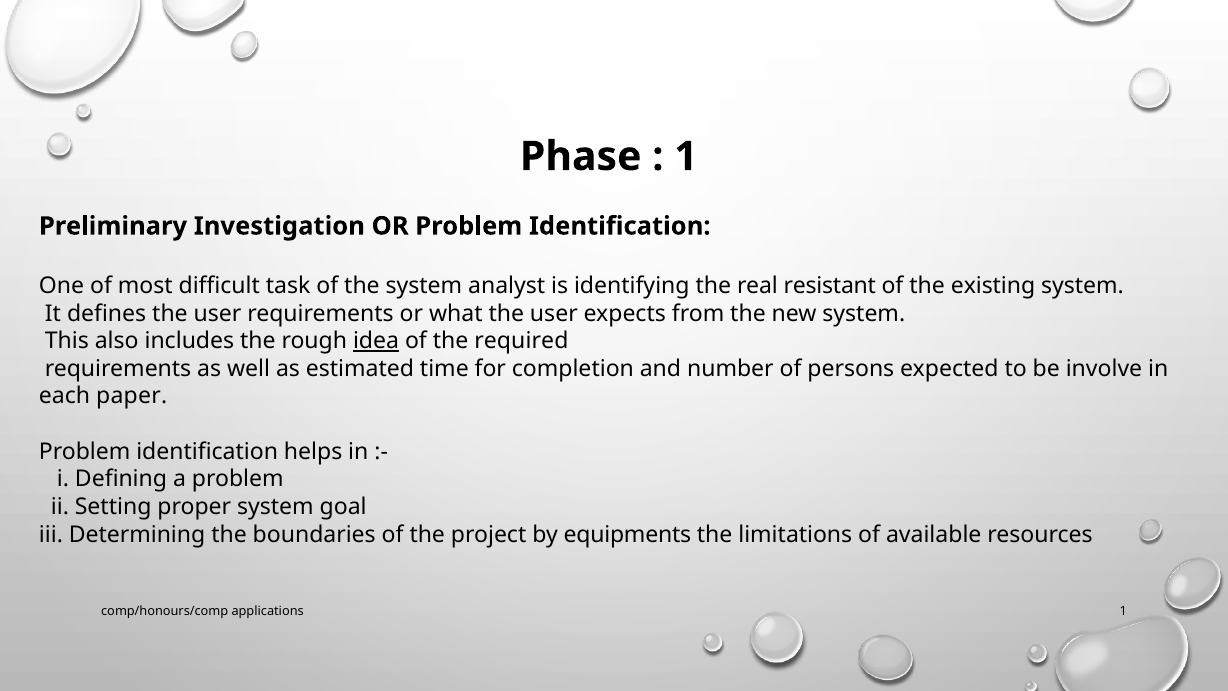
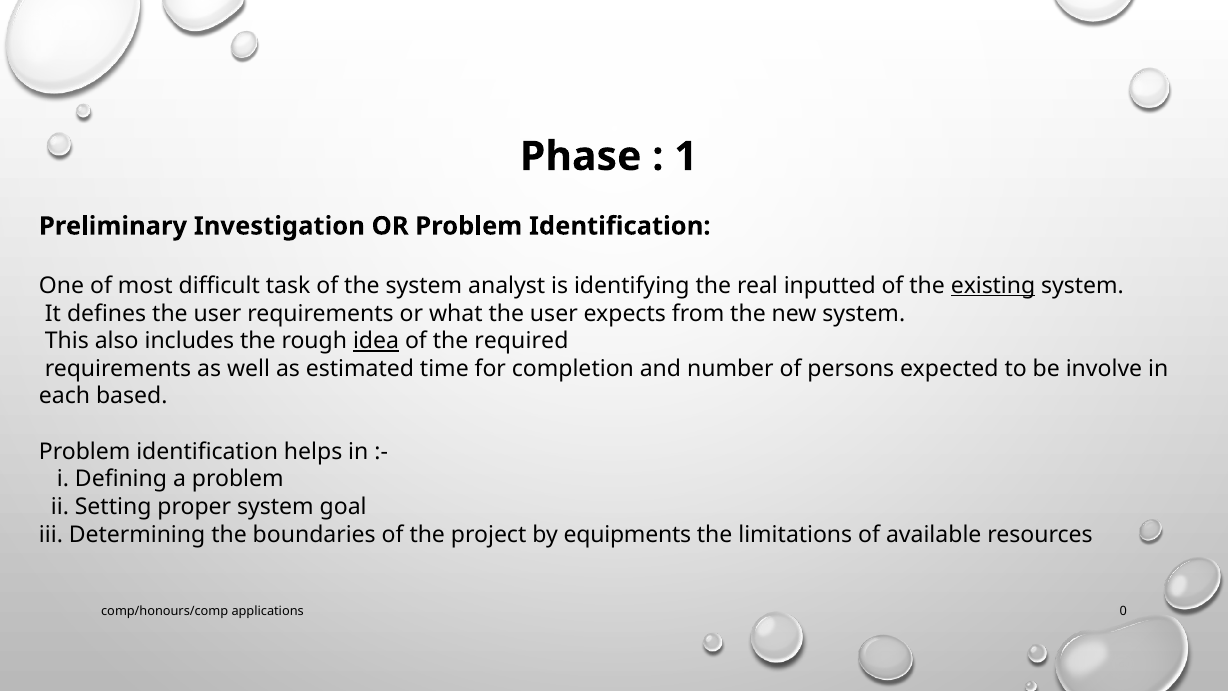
resistant: resistant -> inputted
existing underline: none -> present
paper: paper -> based
applications 1: 1 -> 0
